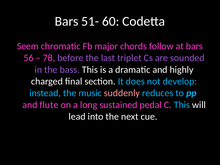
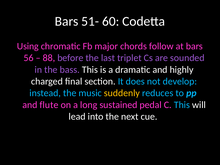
Seem: Seem -> Using
78: 78 -> 88
suddenly colour: pink -> yellow
